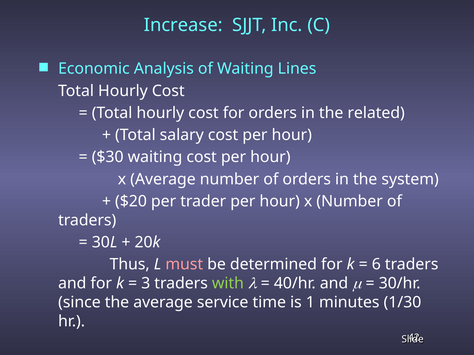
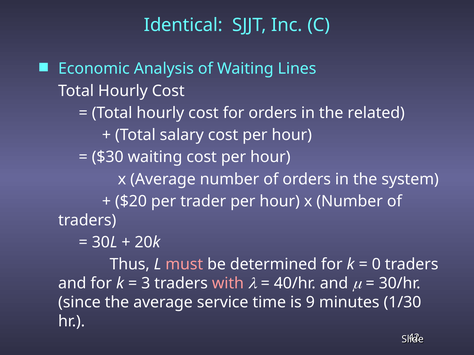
Increase: Increase -> Identical
6: 6 -> 0
with colour: light green -> pink
1: 1 -> 9
